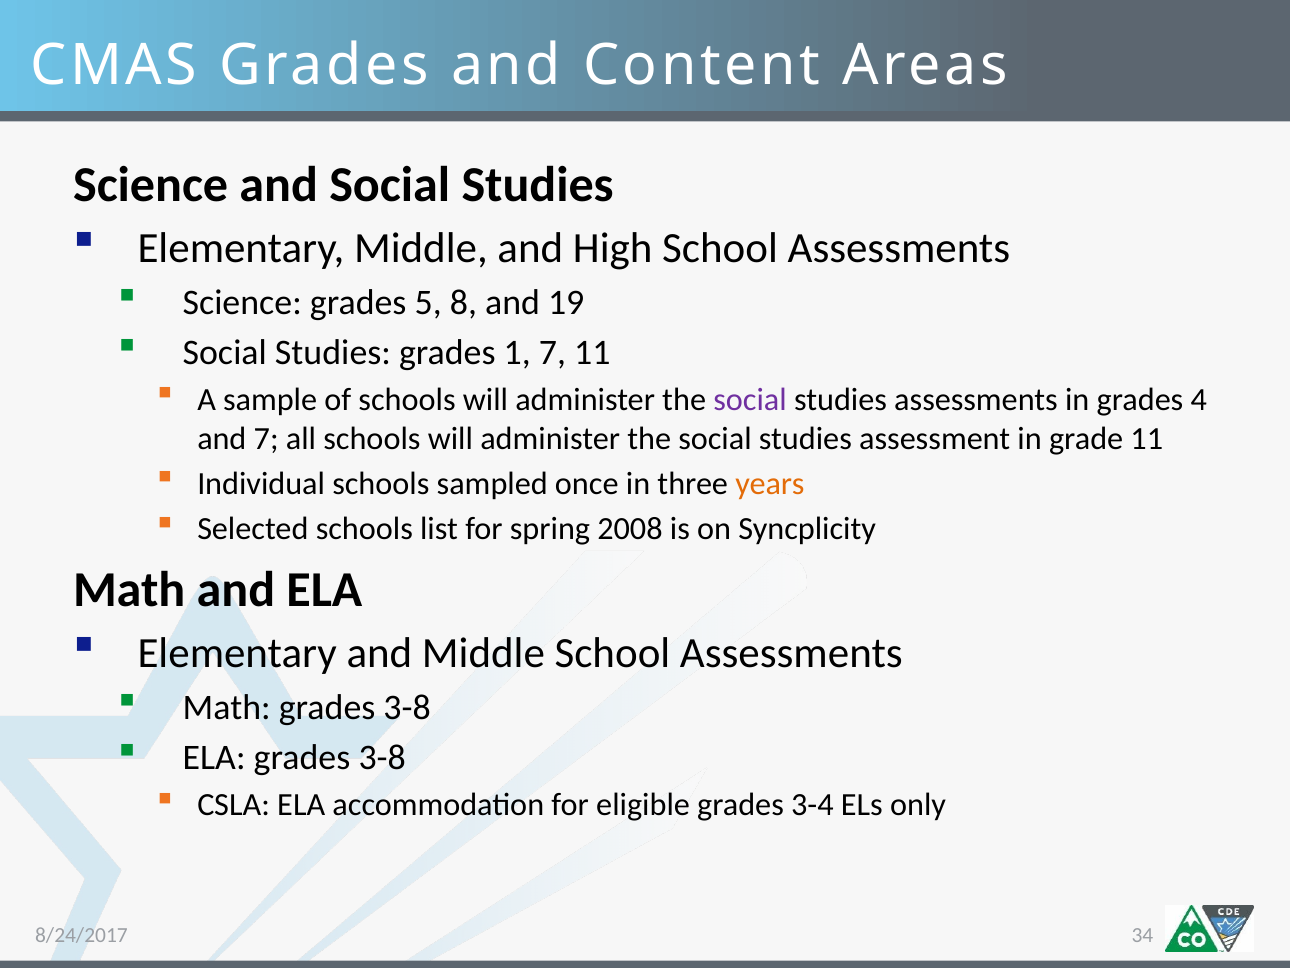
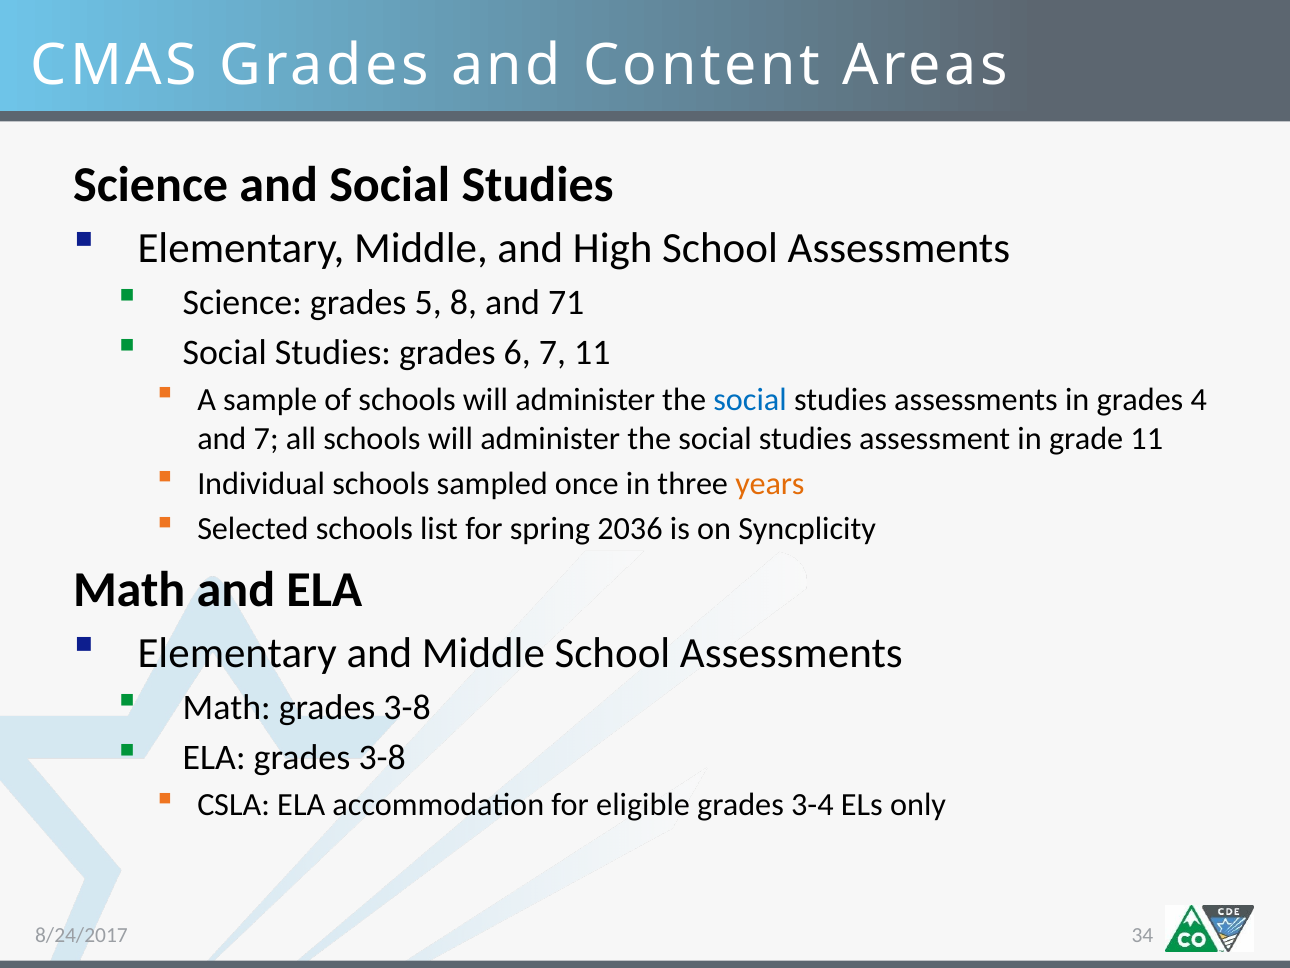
19: 19 -> 71
1: 1 -> 6
social at (750, 400) colour: purple -> blue
2008: 2008 -> 2036
